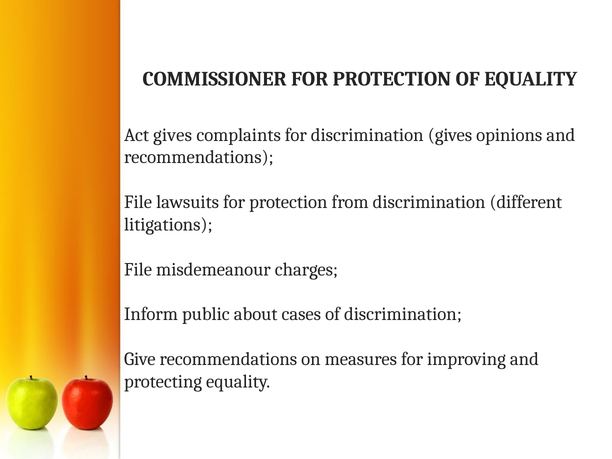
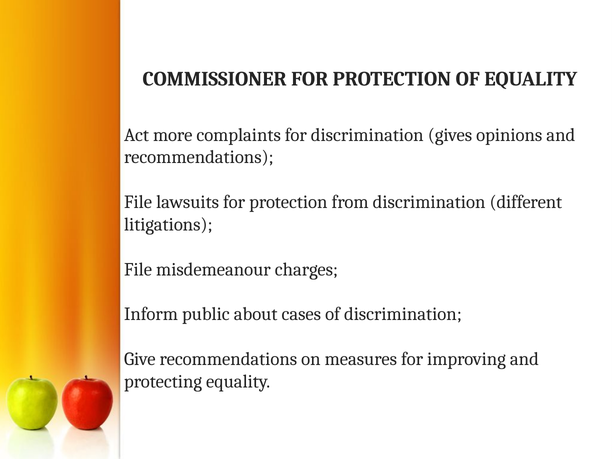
Act gives: gives -> more
